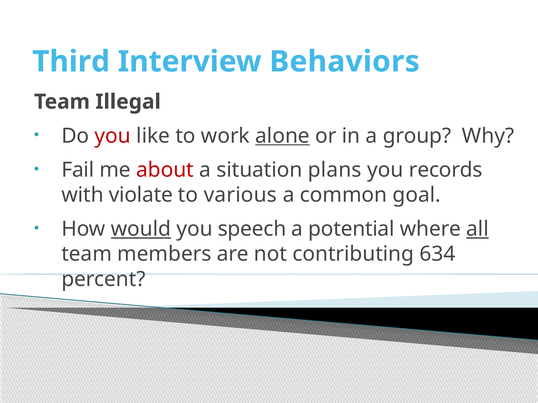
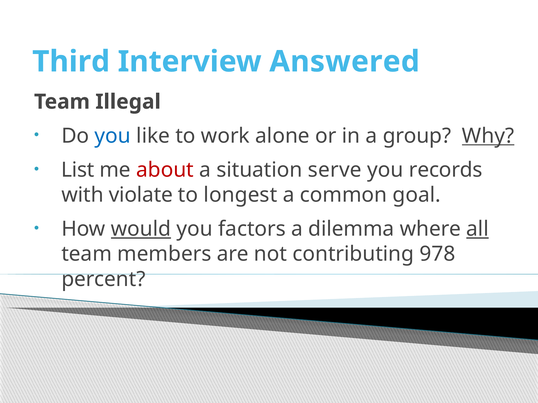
Behaviors: Behaviors -> Answered
you at (113, 136) colour: red -> blue
alone underline: present -> none
Why underline: none -> present
Fail: Fail -> List
plans: plans -> serve
various: various -> longest
speech: speech -> factors
potential: potential -> dilemma
634: 634 -> 978
